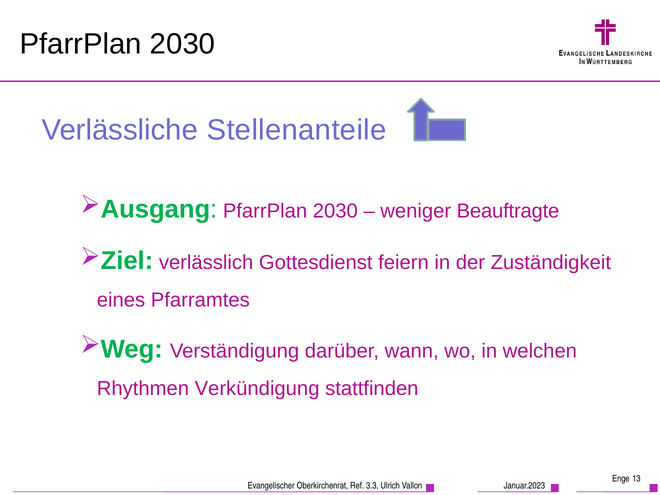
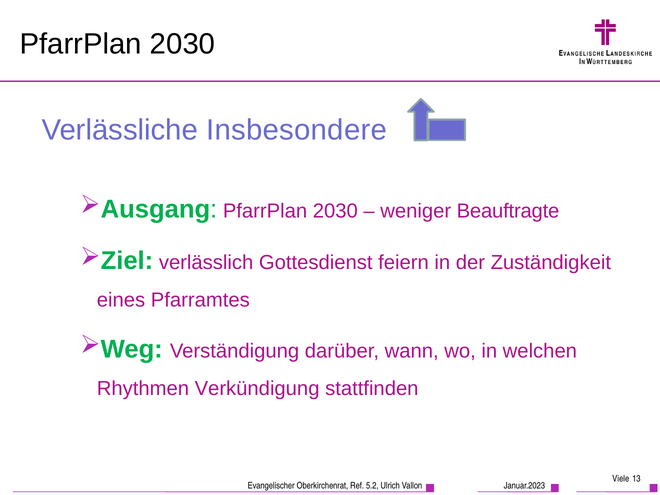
Stellenanteile: Stellenanteile -> Insbesondere
Enge: Enge -> Viele
3.3: 3.3 -> 5.2
